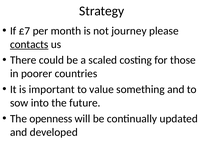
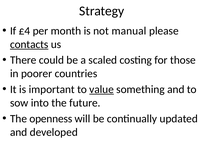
£7: £7 -> £4
journey: journey -> manual
value underline: none -> present
